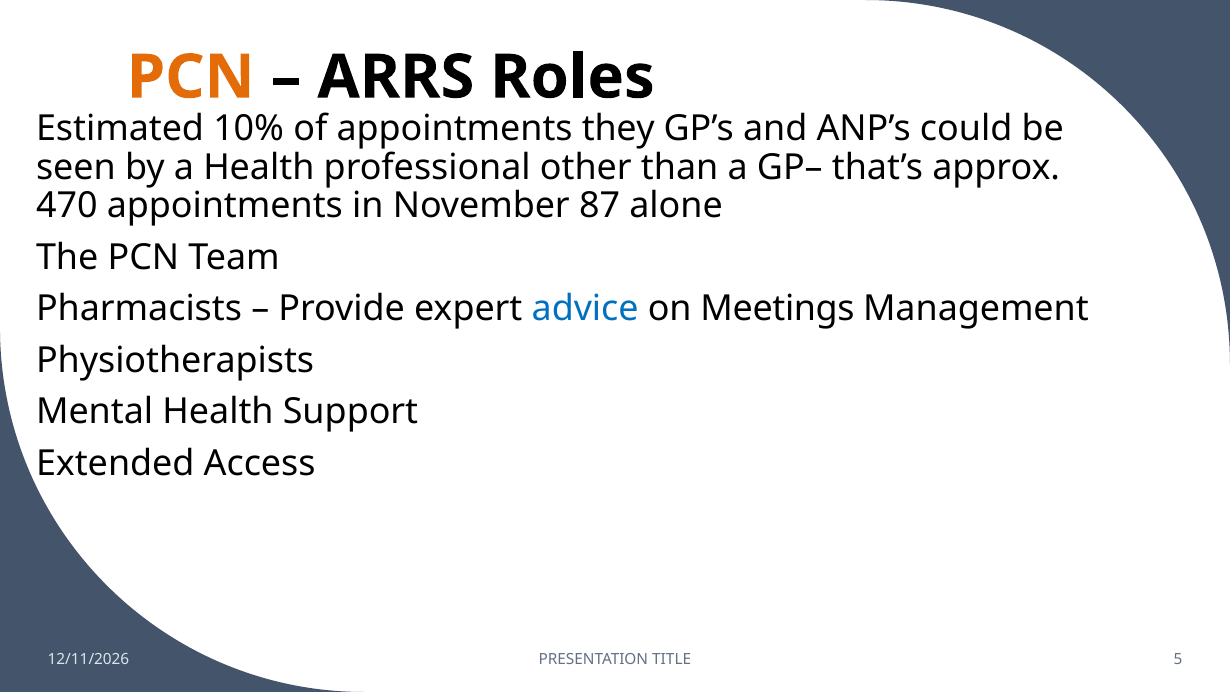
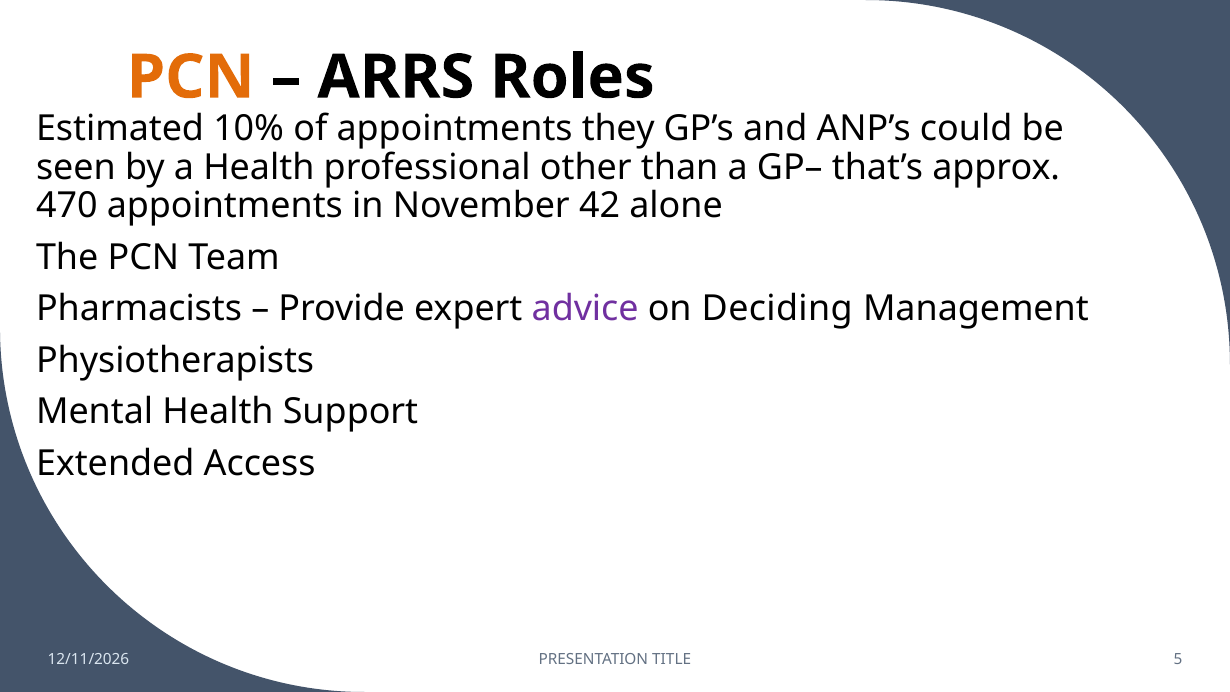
87: 87 -> 42
advice colour: blue -> purple
Meetings: Meetings -> Deciding
